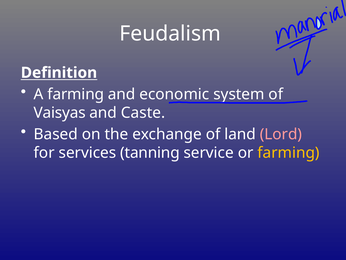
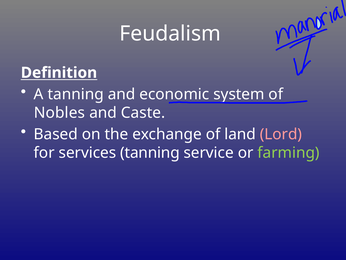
A farming: farming -> tanning
Vaisyas: Vaisyas -> Nobles
farming at (289, 153) colour: yellow -> light green
